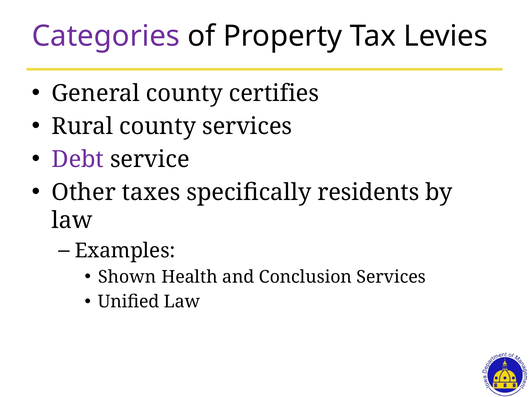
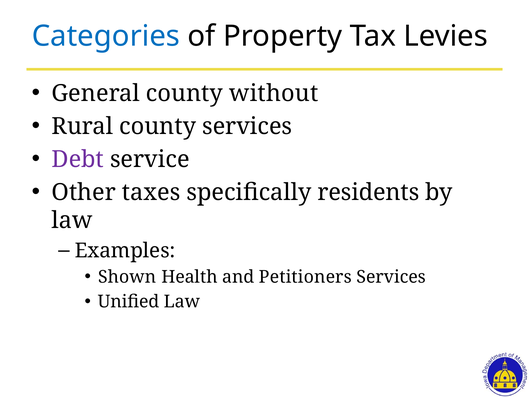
Categories colour: purple -> blue
certifies: certifies -> without
Conclusion: Conclusion -> Petitioners
